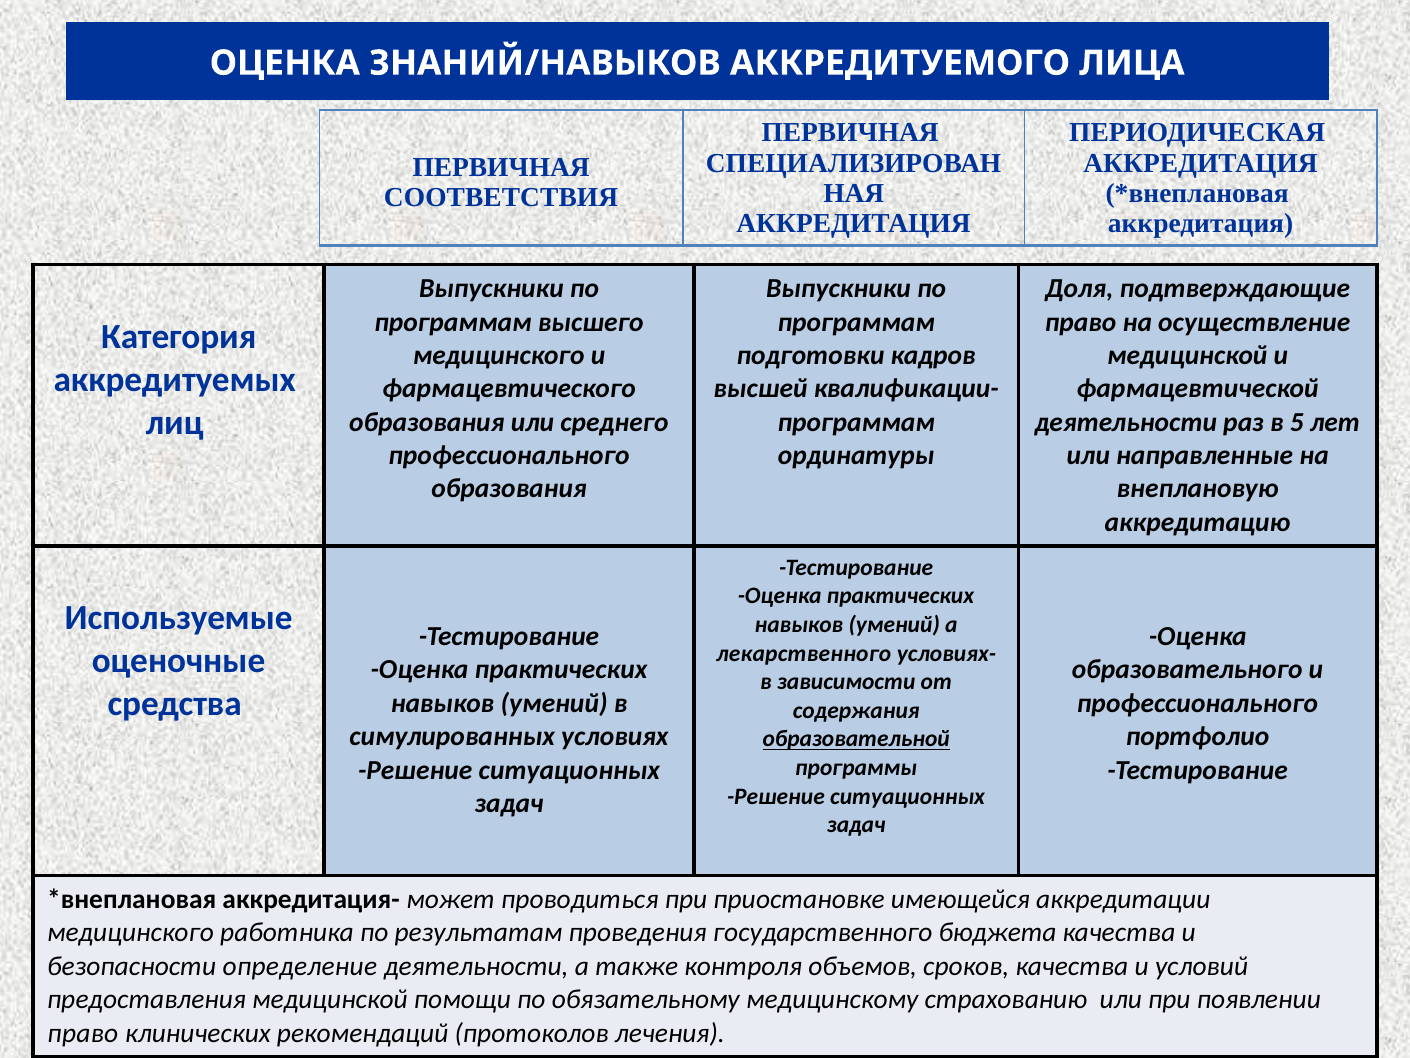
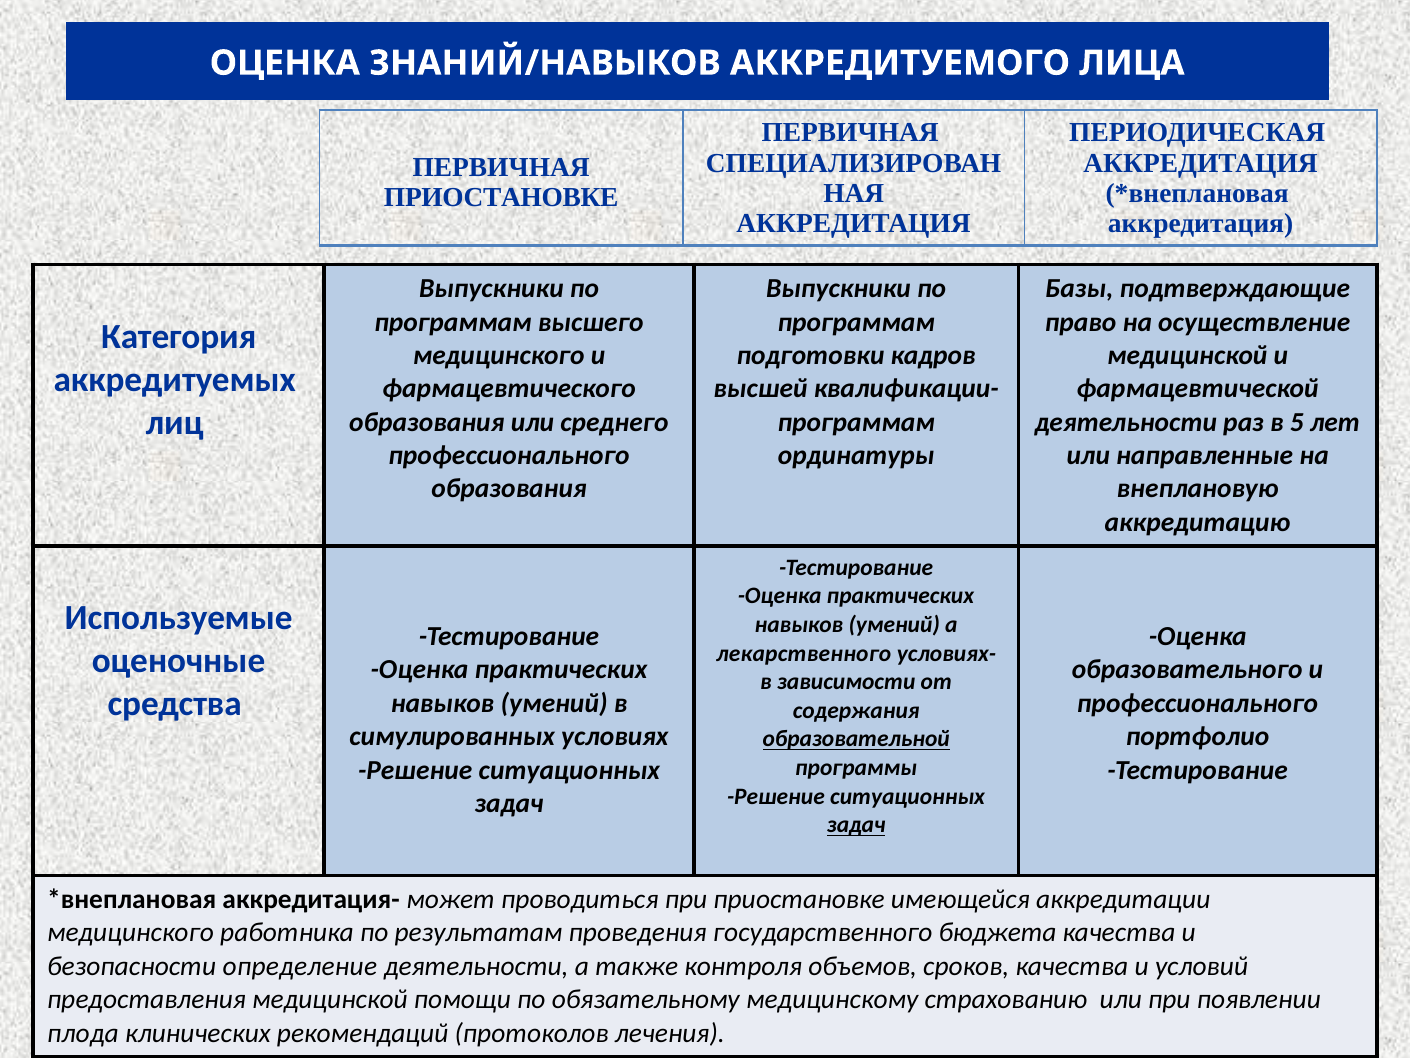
СООТВЕТСТВИЯ at (501, 198): СООТВЕТСТВИЯ -> ПРИОСТАНОВКЕ
Доля: Доля -> Базы
задач at (856, 825) underline: none -> present
право at (83, 1033): право -> плода
